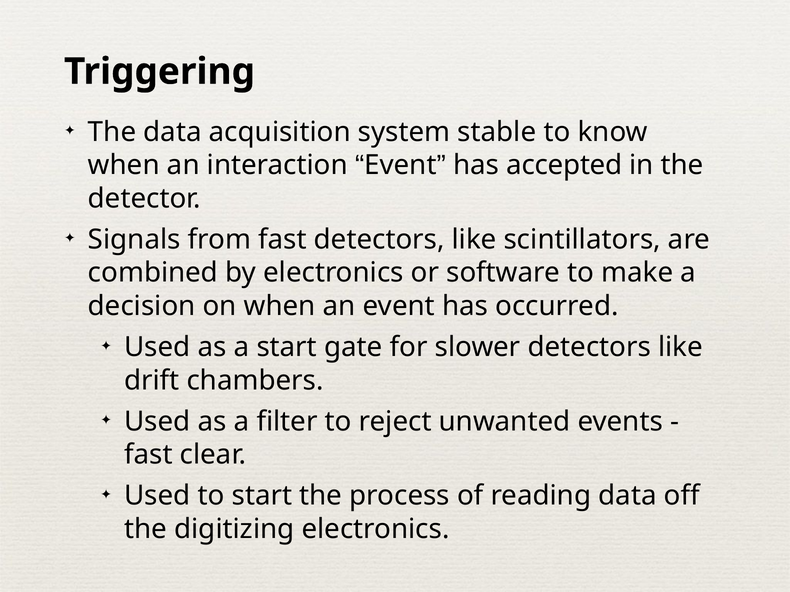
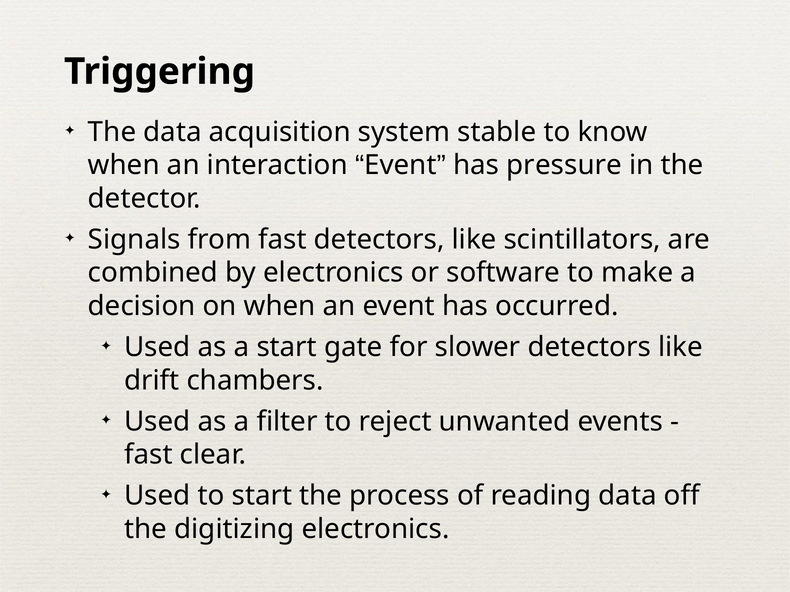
accepted: accepted -> pressure
